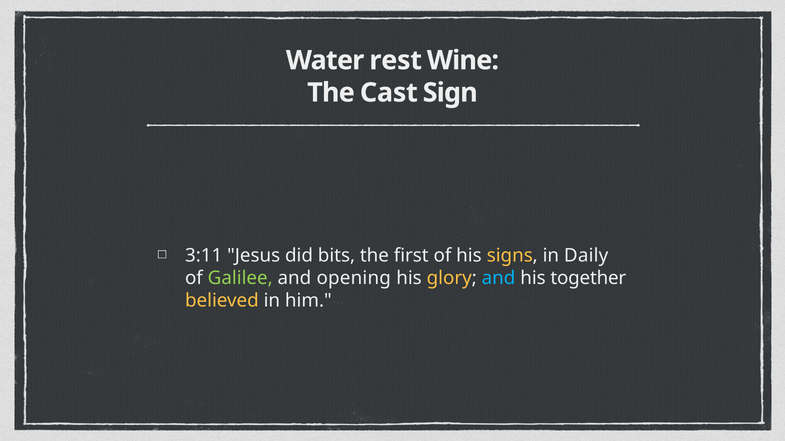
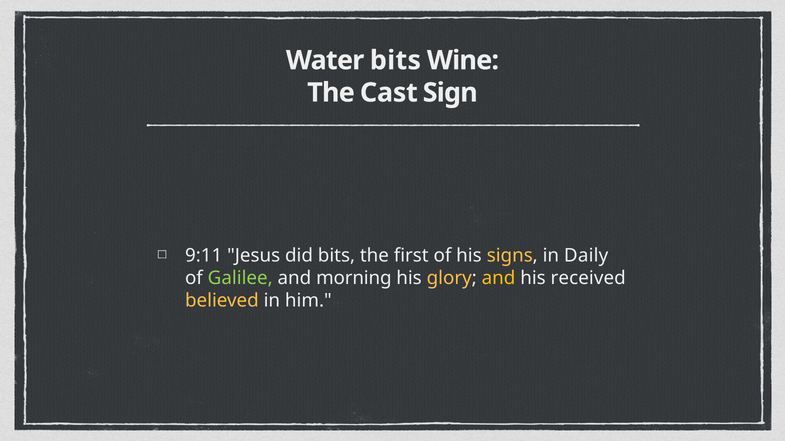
Water rest: rest -> bits
3:11: 3:11 -> 9:11
opening: opening -> morning
and at (499, 278) colour: light blue -> yellow
together: together -> received
